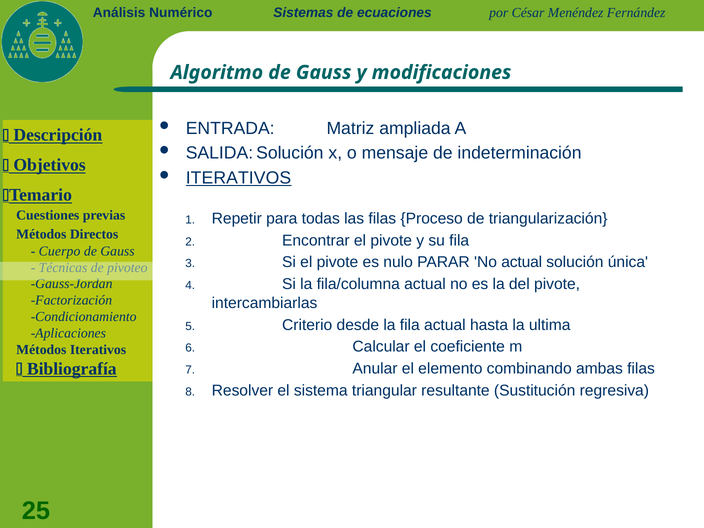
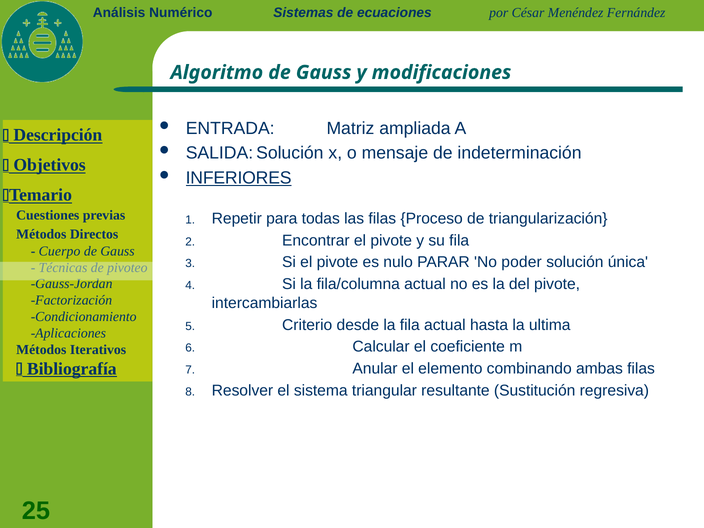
ITERATIVOS at (238, 178): ITERATIVOS -> INFERIORES
No actual: actual -> poder
